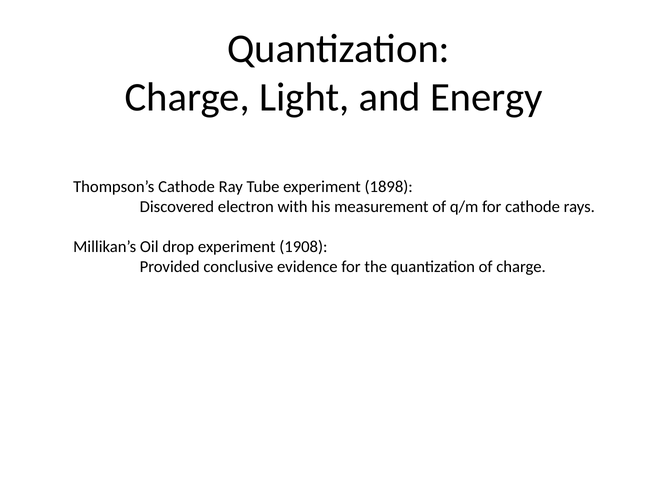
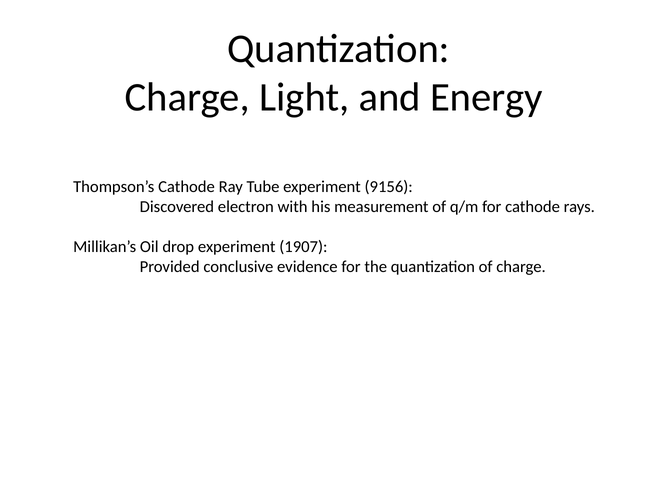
1898: 1898 -> 9156
1908: 1908 -> 1907
